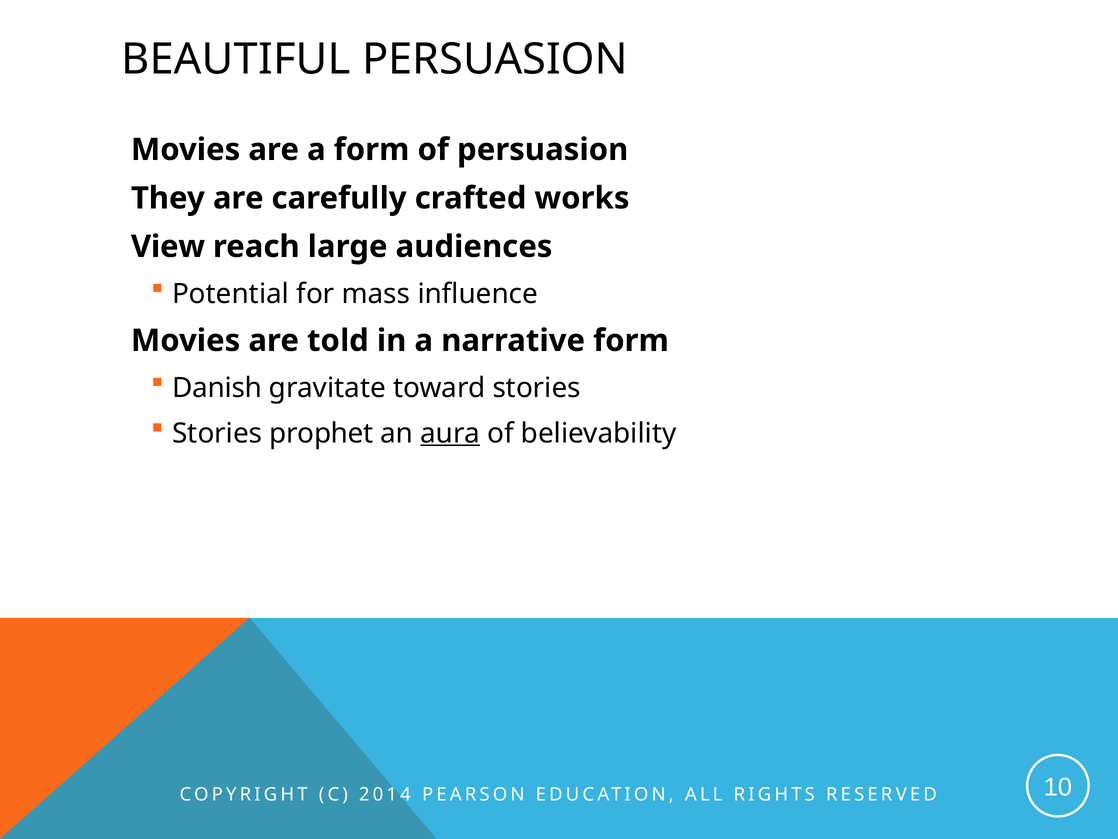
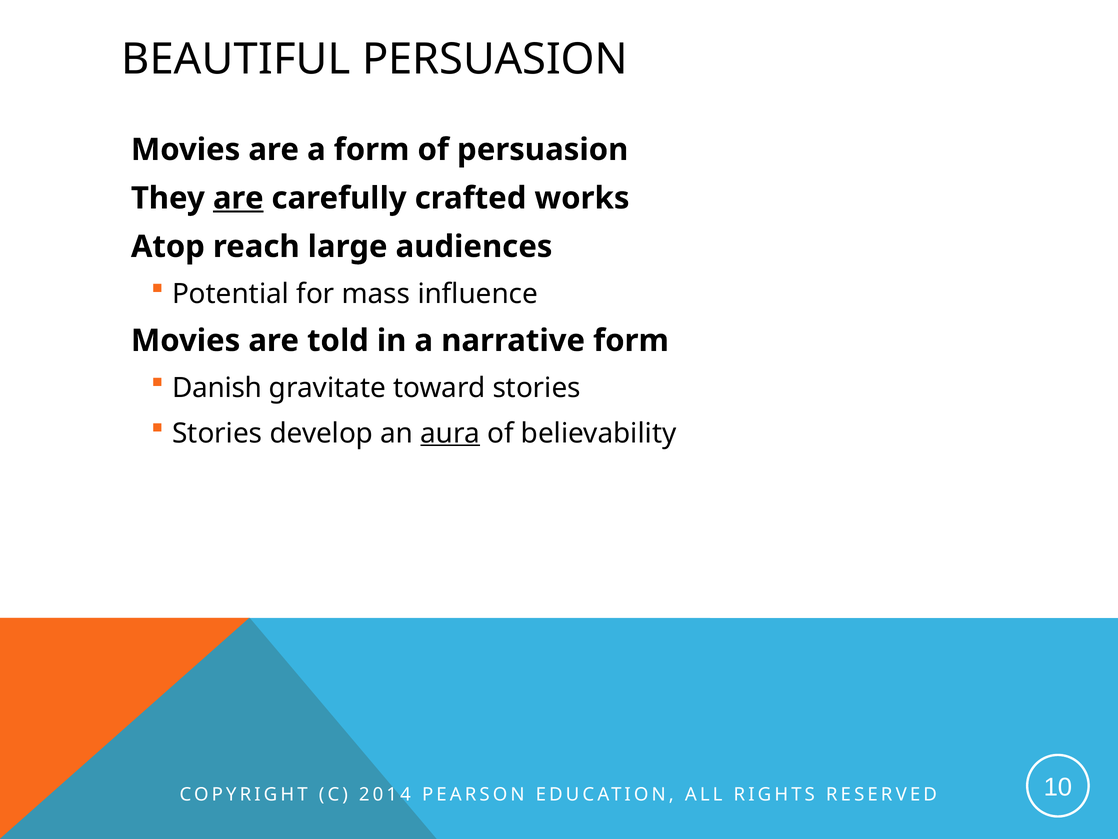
are at (238, 198) underline: none -> present
View: View -> Atop
prophet: prophet -> develop
